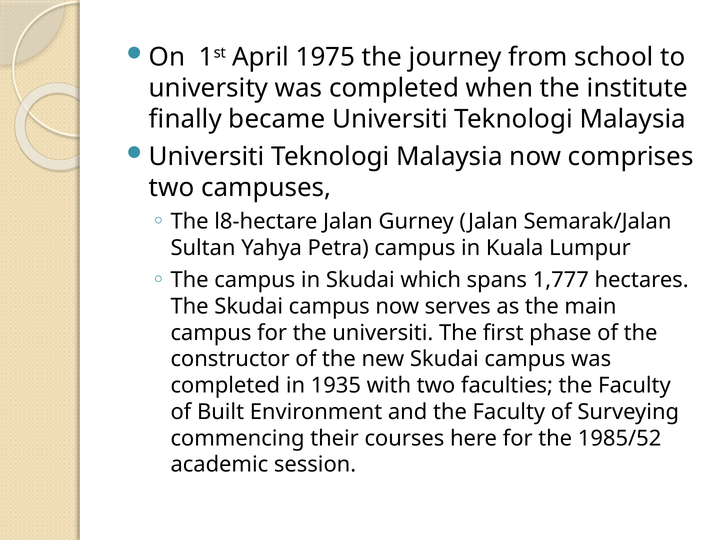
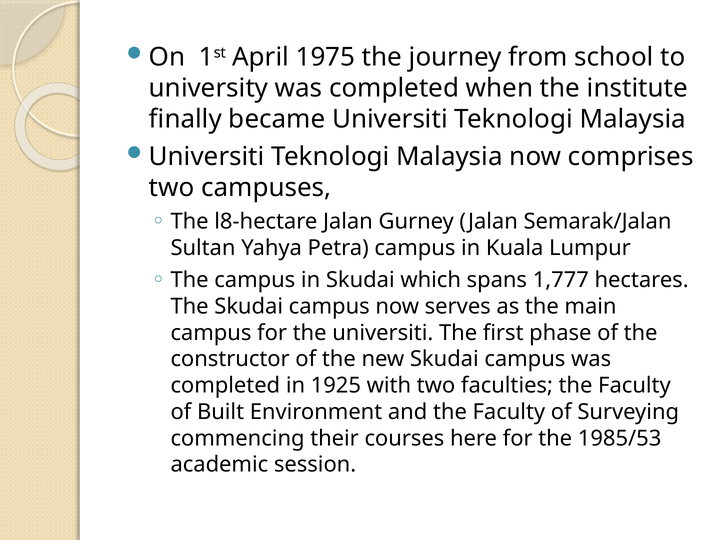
1935: 1935 -> 1925
1985/52: 1985/52 -> 1985/53
